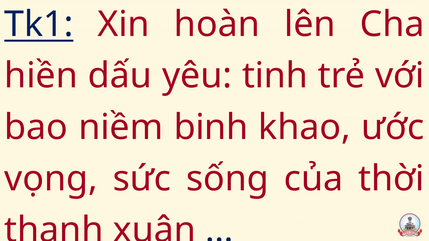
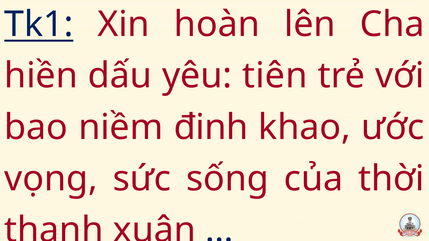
tinh: tinh -> tiên
binh: binh -> đinh
